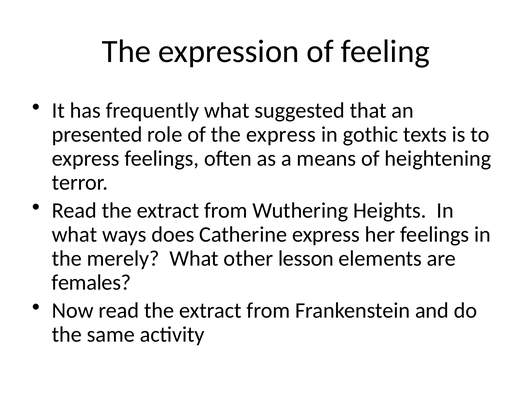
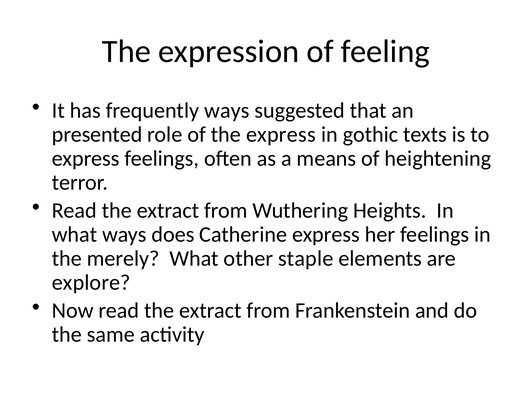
frequently what: what -> ways
lesson: lesson -> staple
females: females -> explore
